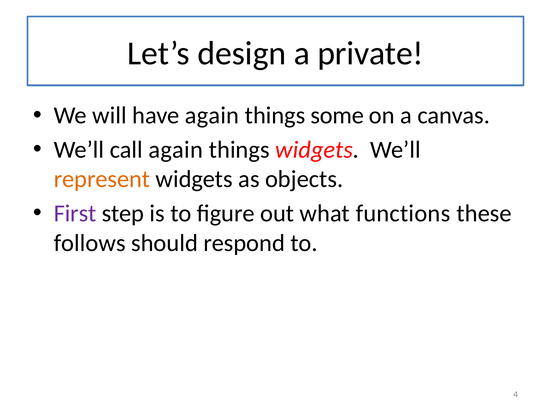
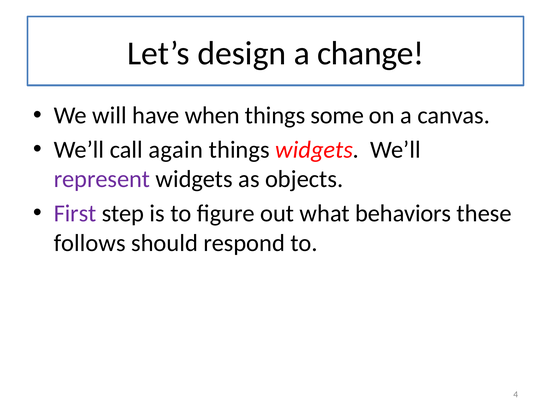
private: private -> change
have again: again -> when
represent colour: orange -> purple
functions: functions -> behaviors
